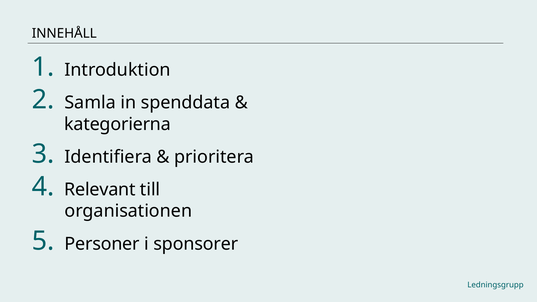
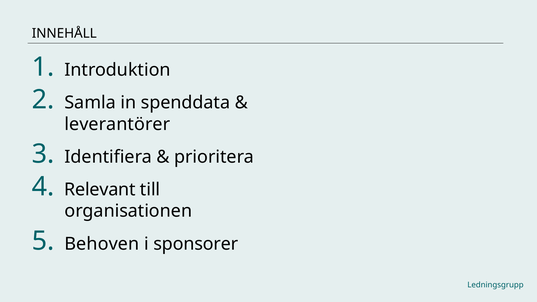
kategorierna: kategorierna -> leverantörer
Personer: Personer -> Behoven
